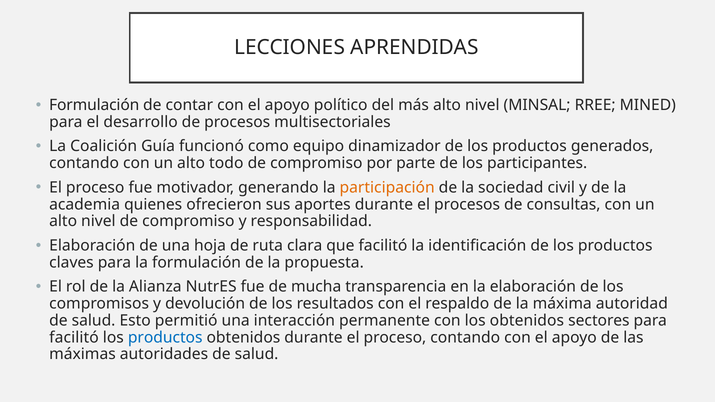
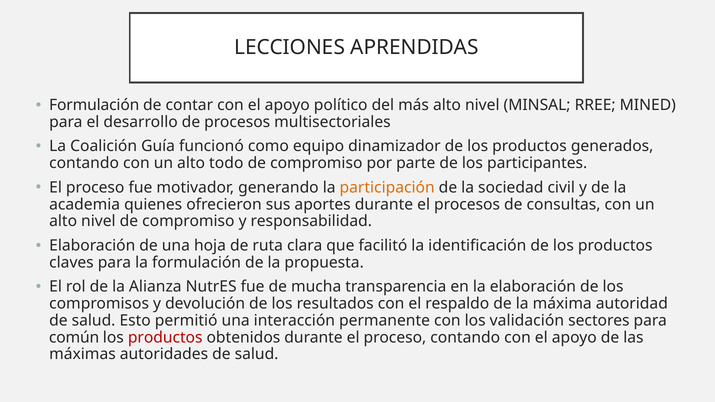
los obtenidos: obtenidos -> validación
facilitó at (74, 338): facilitó -> común
productos at (165, 338) colour: blue -> red
